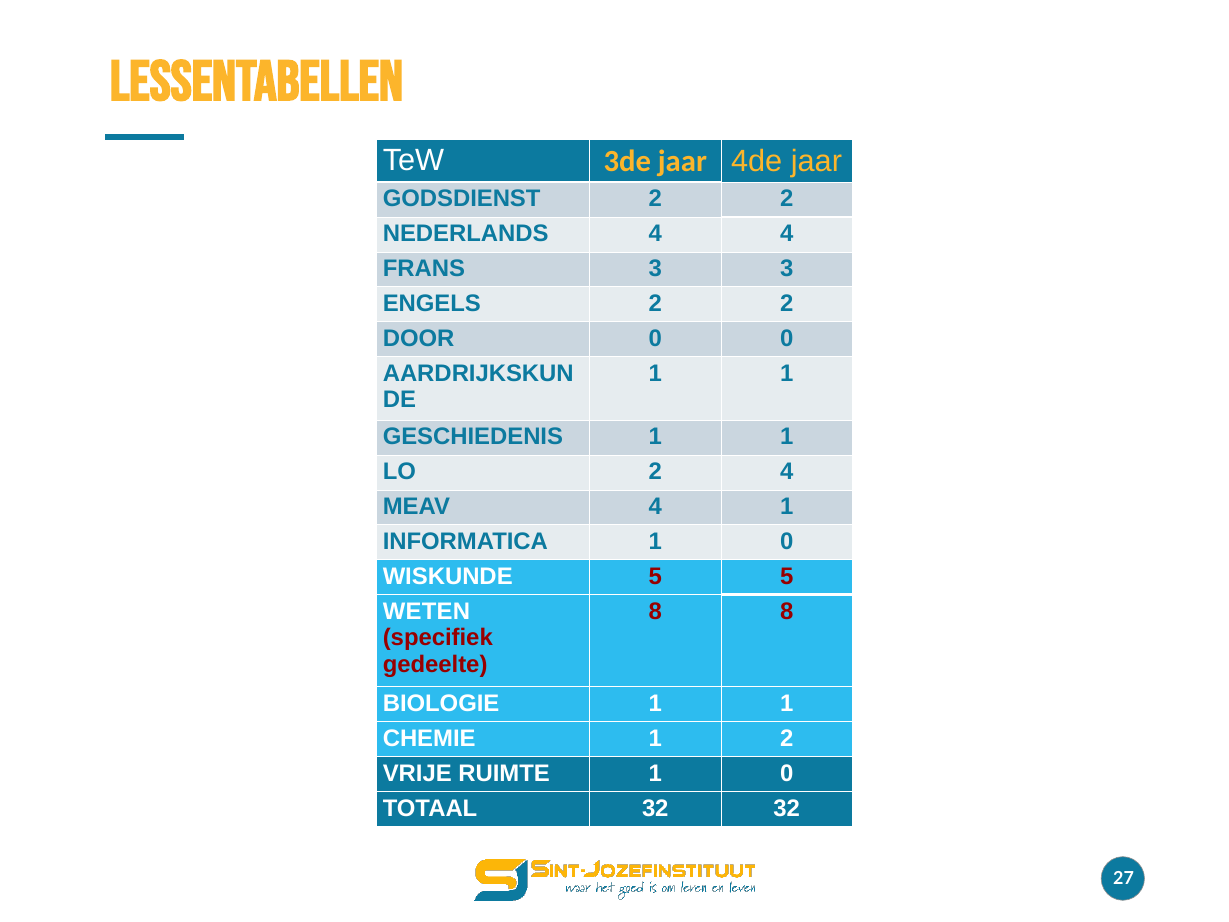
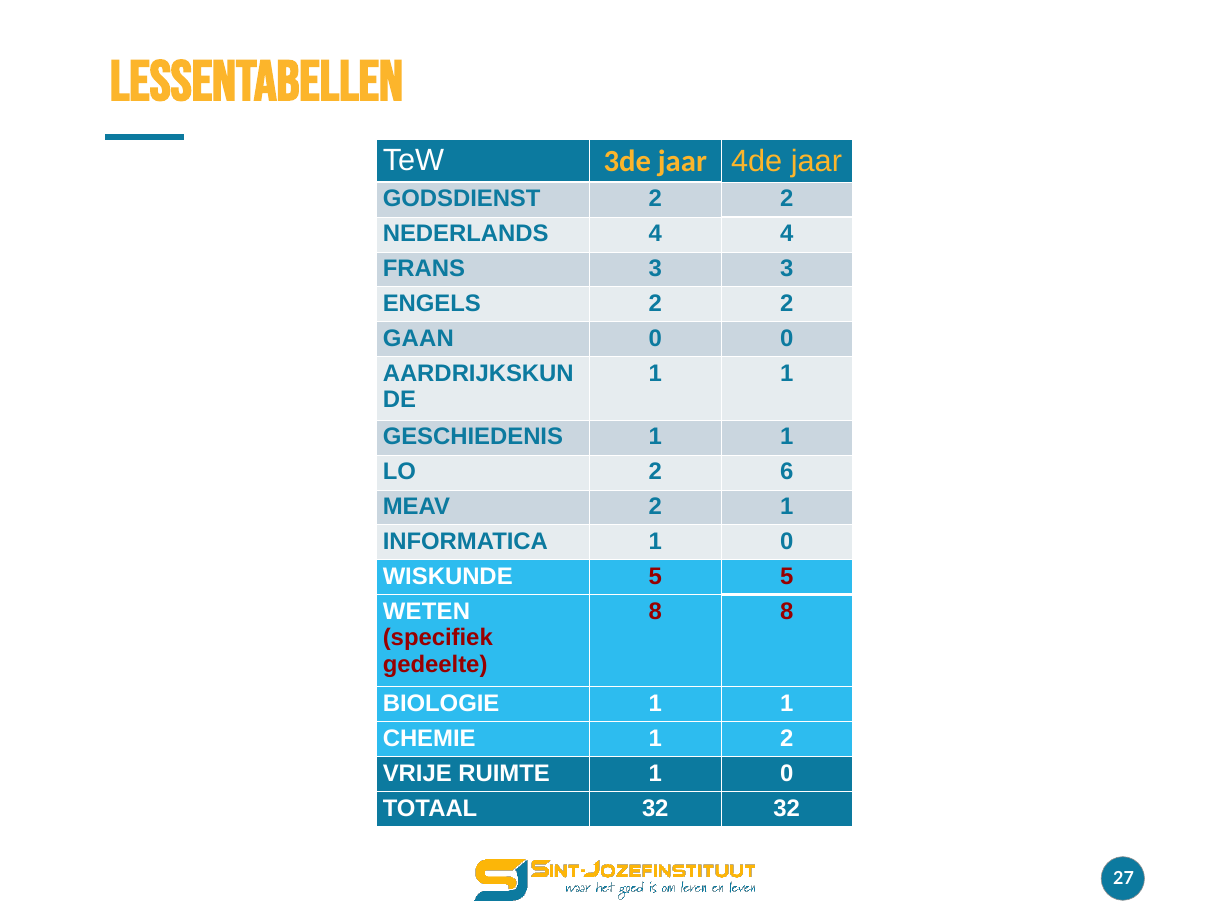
DOOR: DOOR -> GAAN
2 4: 4 -> 6
MEAV 4: 4 -> 2
